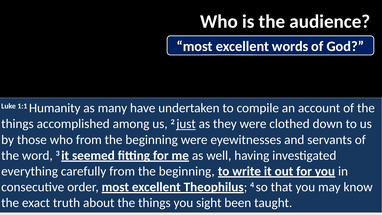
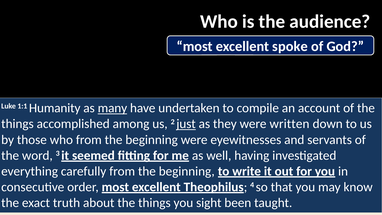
words: words -> spoke
many underline: none -> present
clothed: clothed -> written
